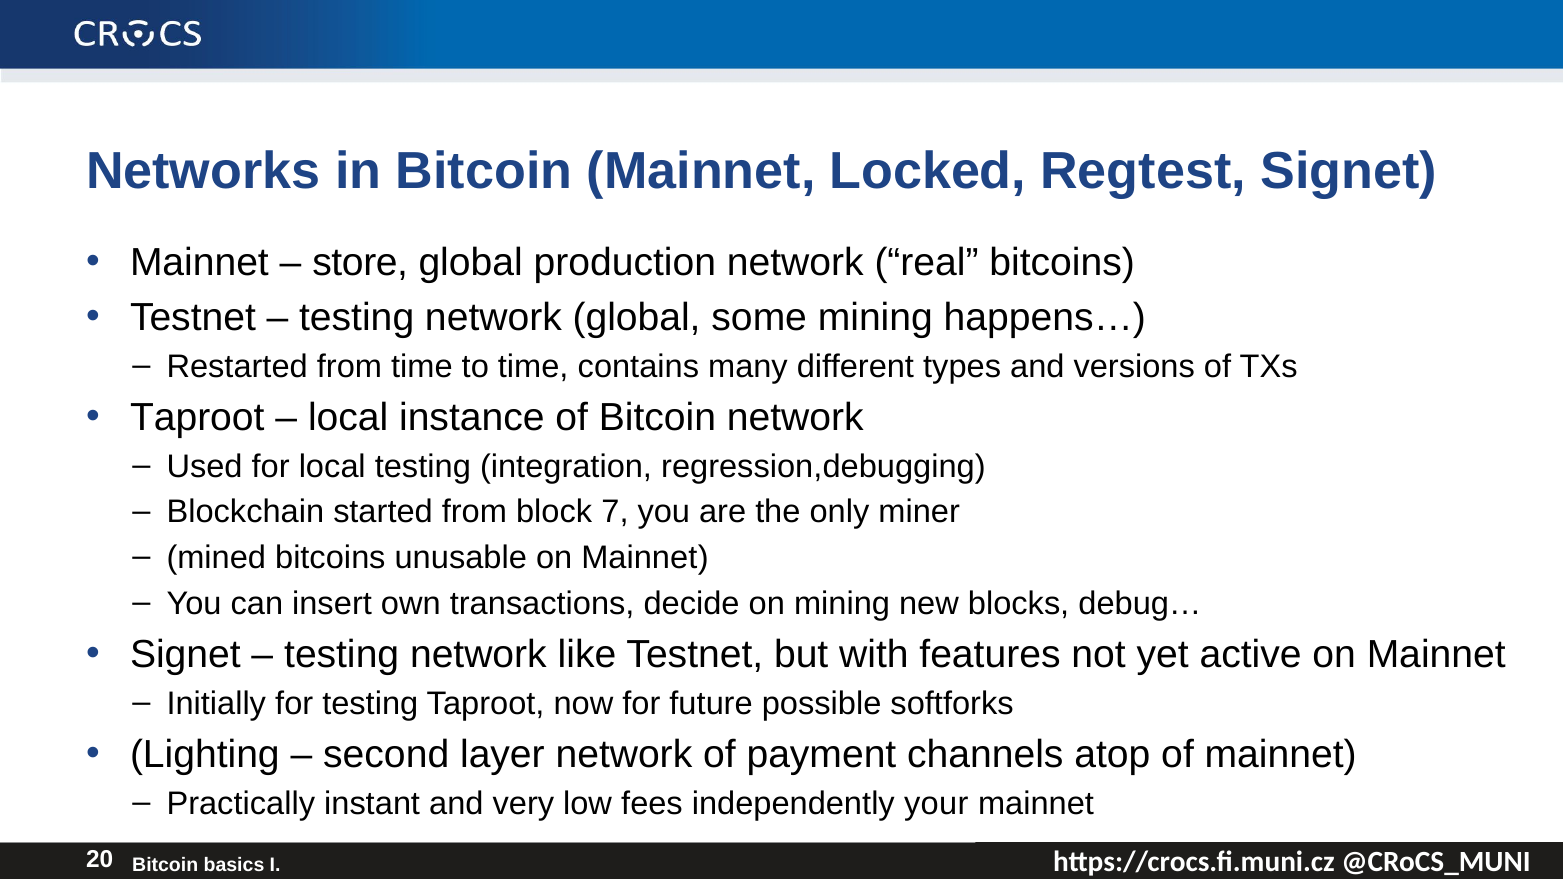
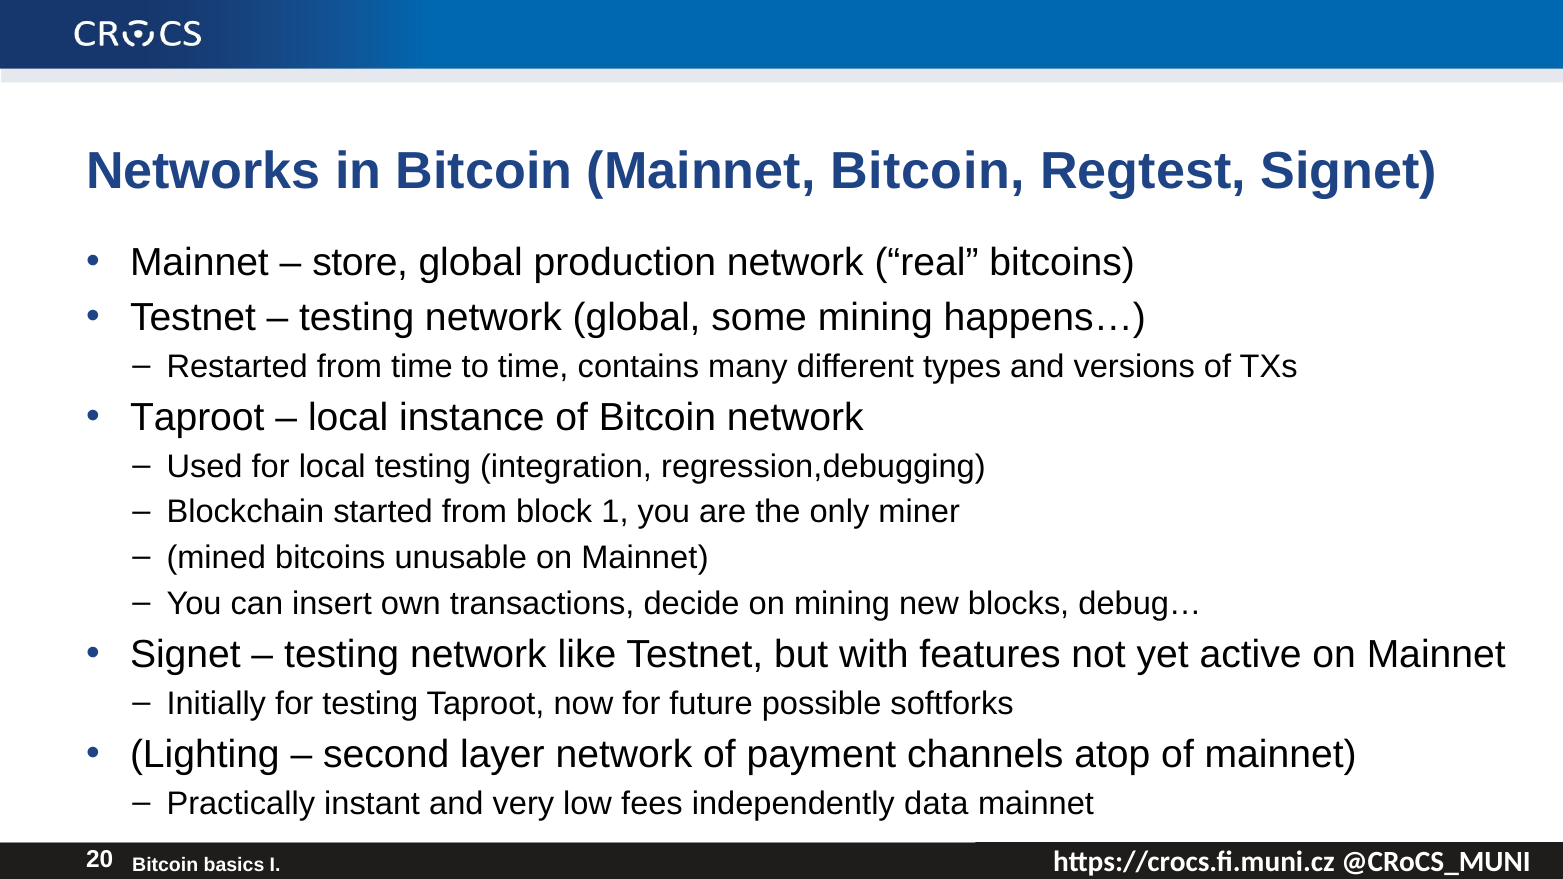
Bitcoin Mainnet Locked: Locked -> Bitcoin
7: 7 -> 1
your: your -> data
